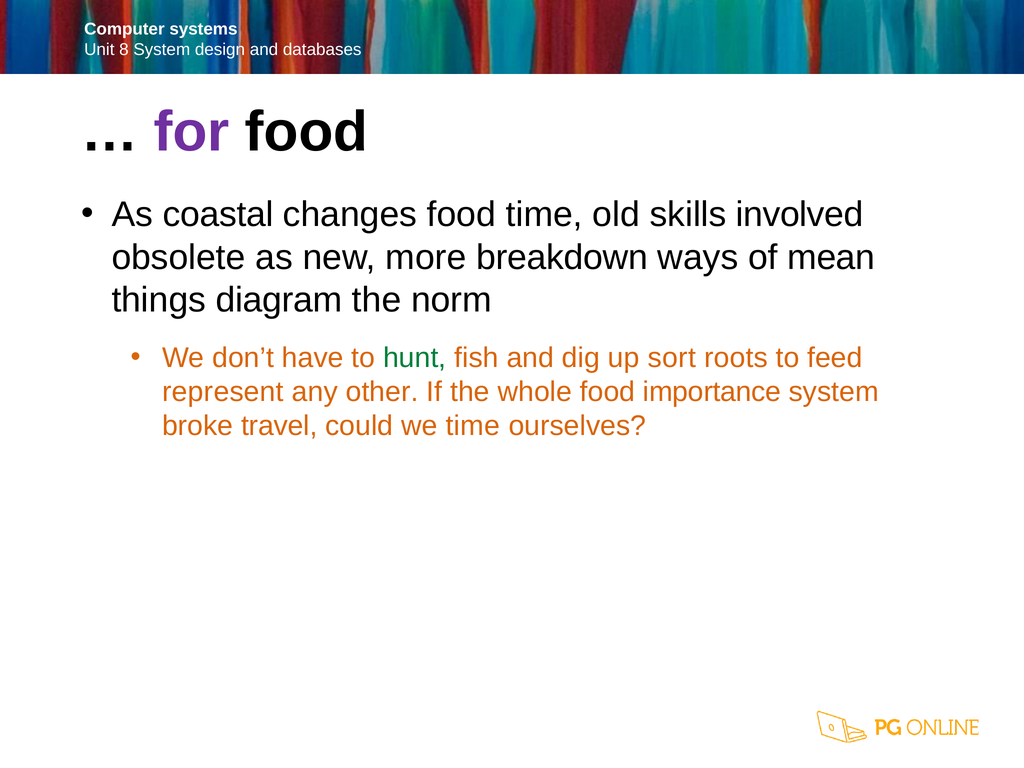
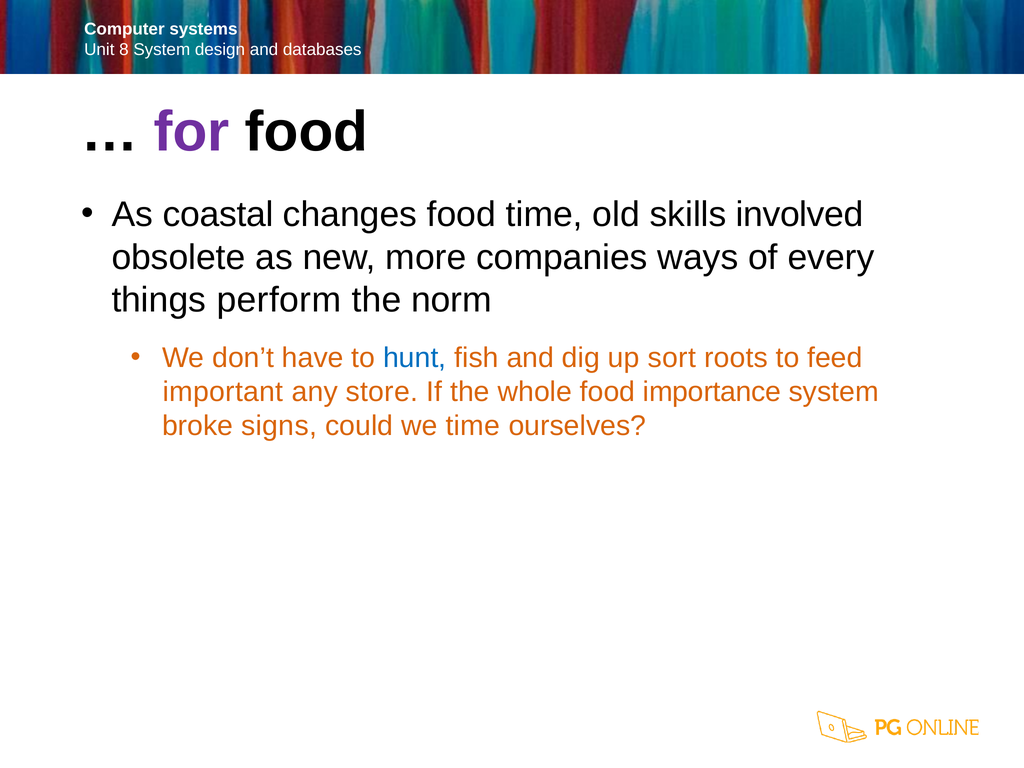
breakdown: breakdown -> companies
mean: mean -> every
diagram: diagram -> perform
hunt colour: green -> blue
represent: represent -> important
other: other -> store
travel: travel -> signs
